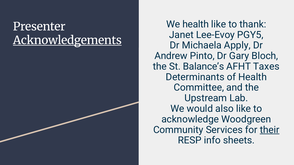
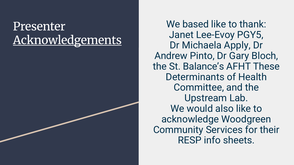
We health: health -> based
Taxes: Taxes -> These
their underline: present -> none
